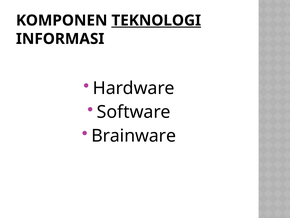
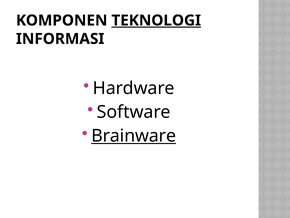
Brainware underline: none -> present
